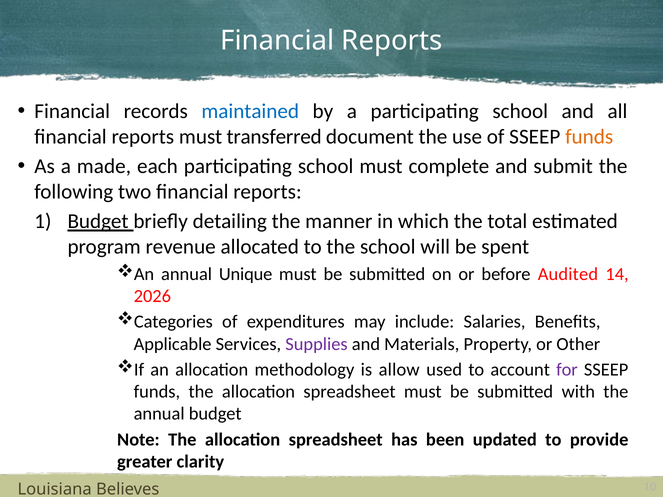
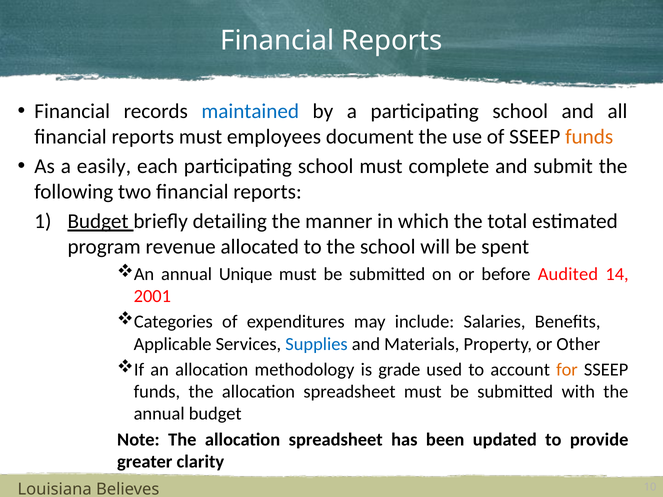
transferred: transferred -> employees
made: made -> easily
2026: 2026 -> 2001
Supplies colour: purple -> blue
allow: allow -> grade
for colour: purple -> orange
